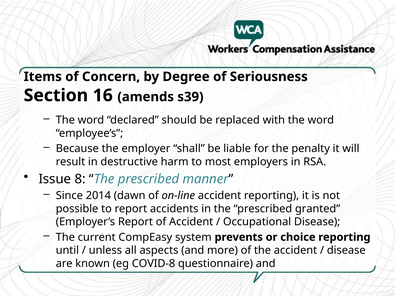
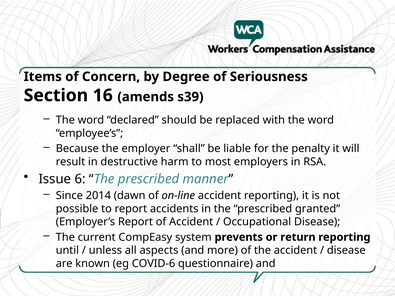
8: 8 -> 6
choice: choice -> return
COVID-8: COVID-8 -> COVID-6
